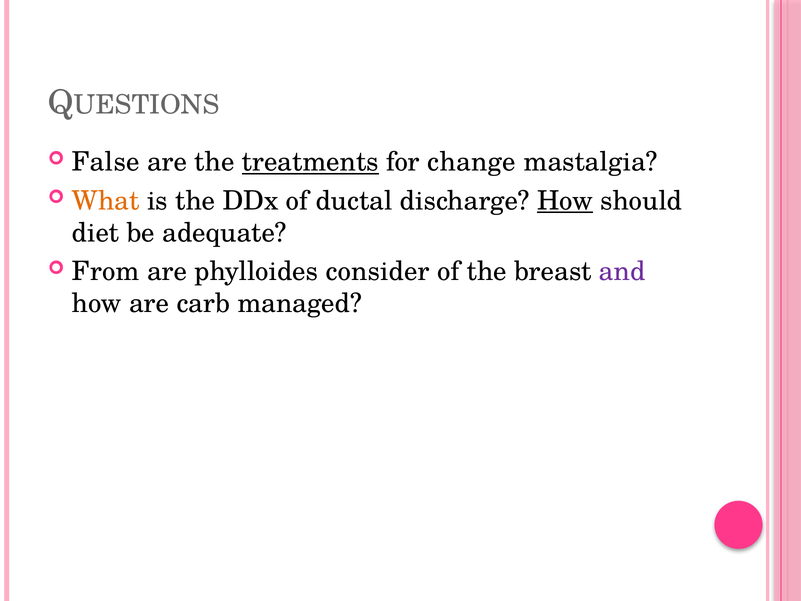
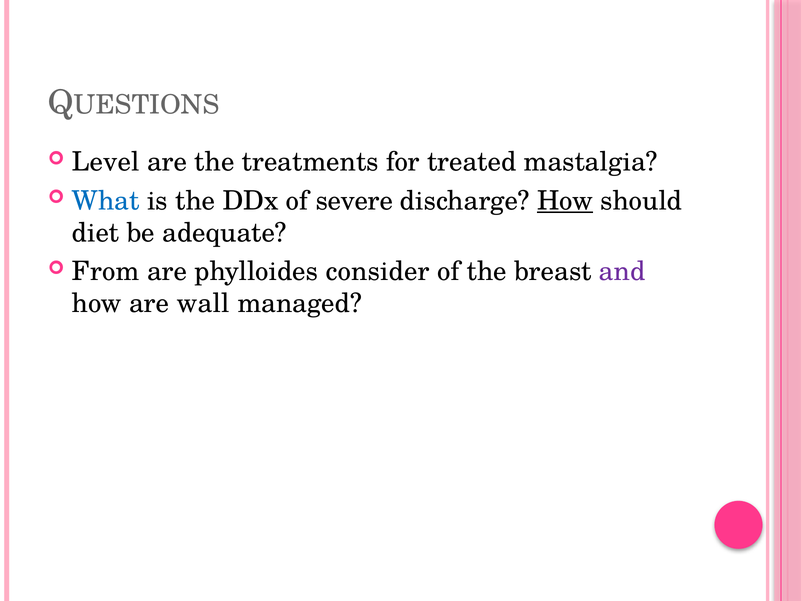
False: False -> Level
treatments underline: present -> none
change: change -> treated
What colour: orange -> blue
ductal: ductal -> severe
carb: carb -> wall
